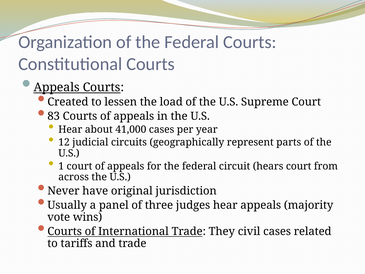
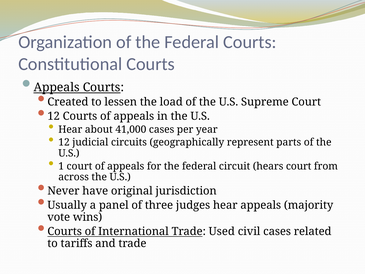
83 at (54, 116): 83 -> 12
They: They -> Used
